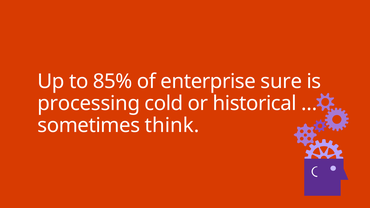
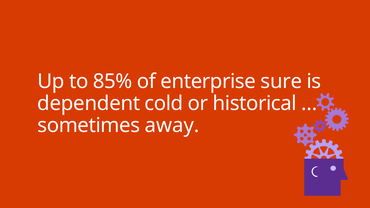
processing: processing -> dependent
think: think -> away
